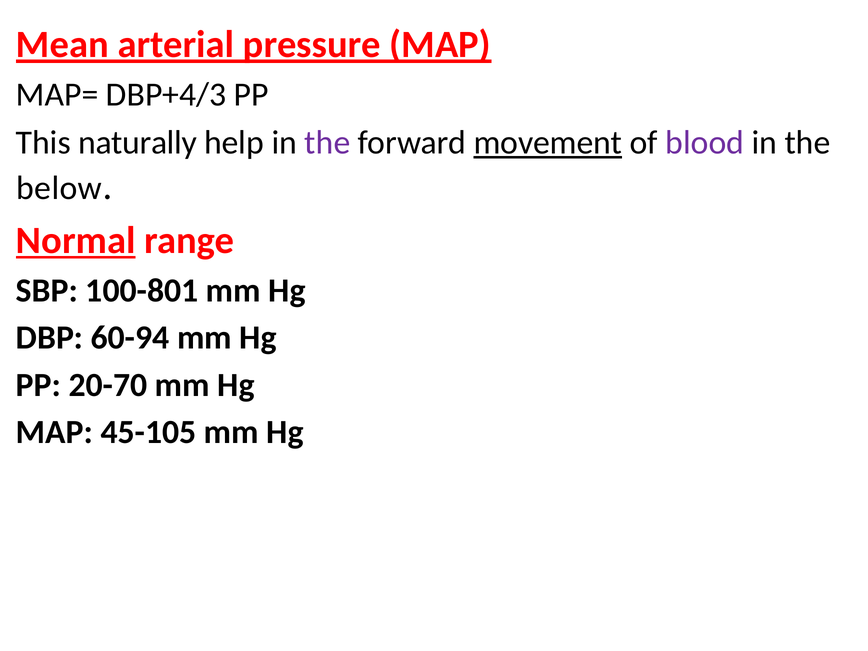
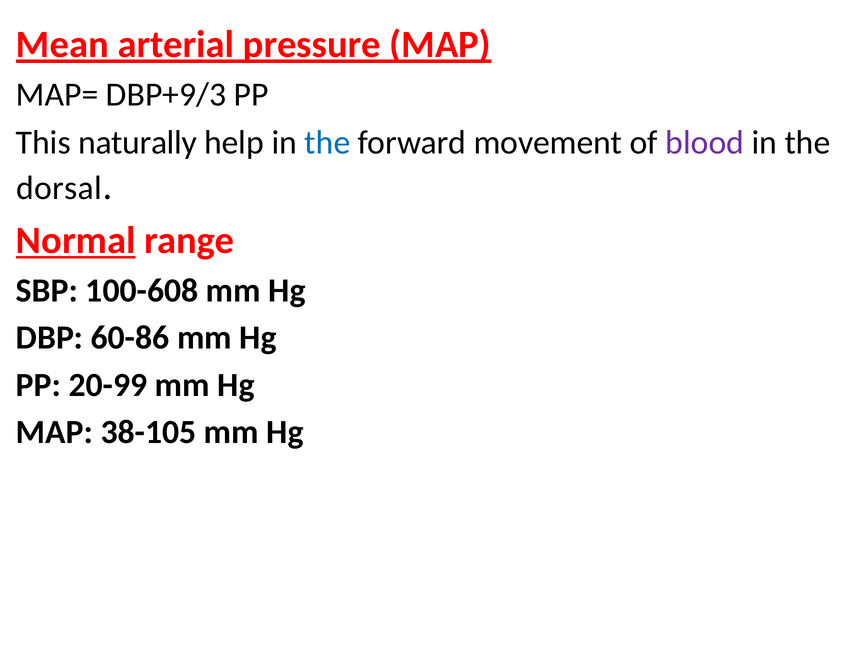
DBP+4/3: DBP+4/3 -> DBP+9/3
the at (327, 143) colour: purple -> blue
movement underline: present -> none
below: below -> dorsal
100-801: 100-801 -> 100-608
60-94: 60-94 -> 60-86
20-70: 20-70 -> 20-99
45-105: 45-105 -> 38-105
